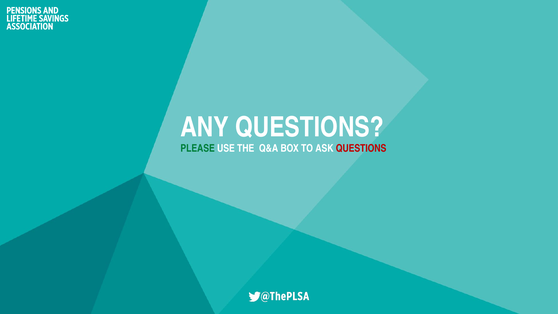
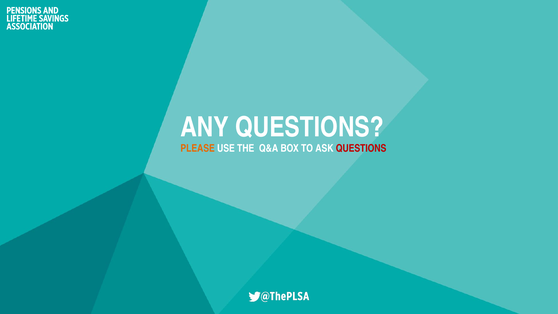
PLEASE colour: green -> orange
